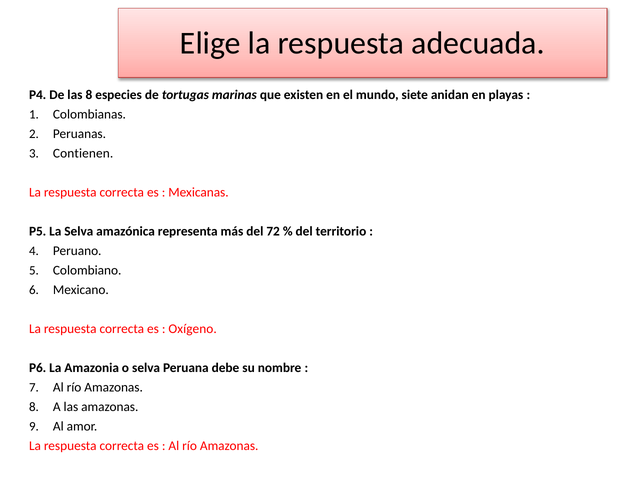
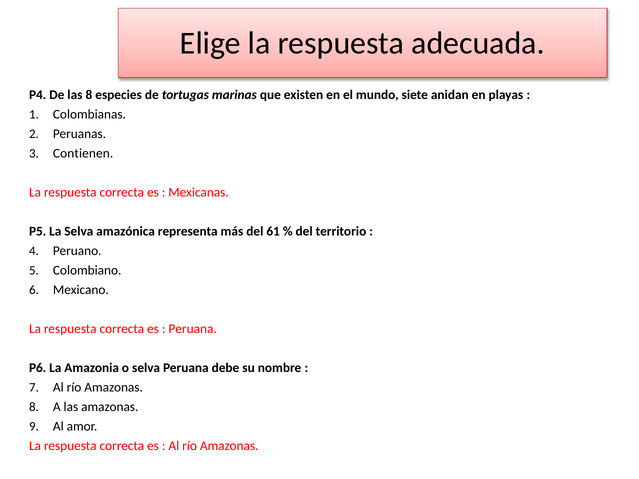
72: 72 -> 61
Oxígeno at (193, 329): Oxígeno -> Peruana
